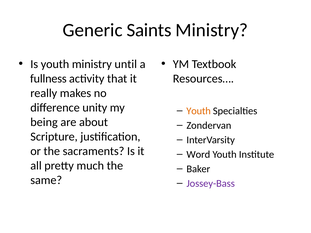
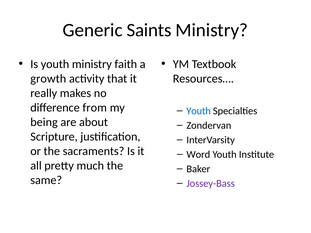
until: until -> faith
fullness: fullness -> growth
unity: unity -> from
Youth at (199, 111) colour: orange -> blue
